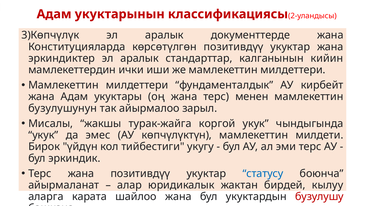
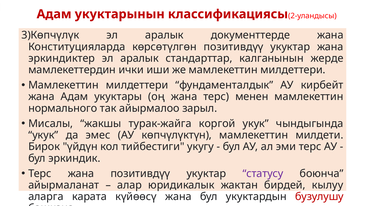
кийин: кийин -> жерде
бузулушунун: бузулушунун -> нормального
статусу colour: blue -> purple
шайлоо: шайлоо -> күйөөсү
